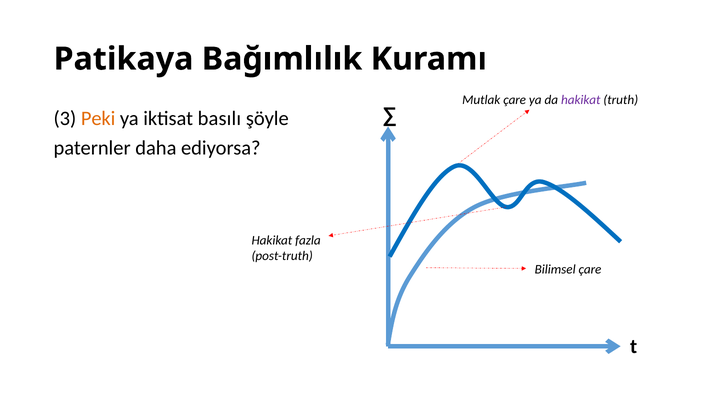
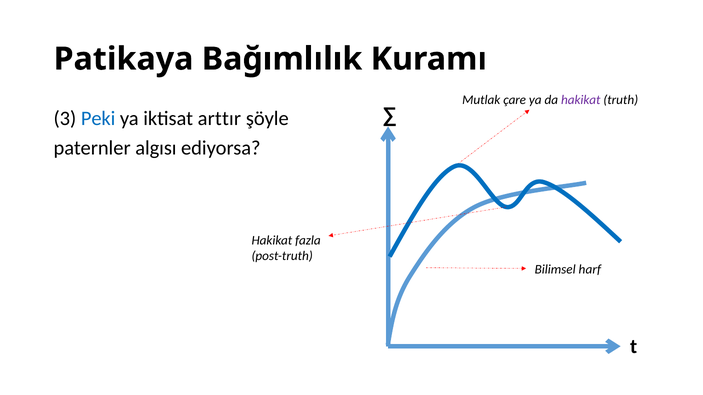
Peki colour: orange -> blue
basılı: basılı -> arttır
daha: daha -> algısı
Bilimsel çare: çare -> harf
